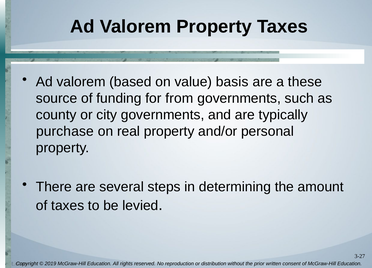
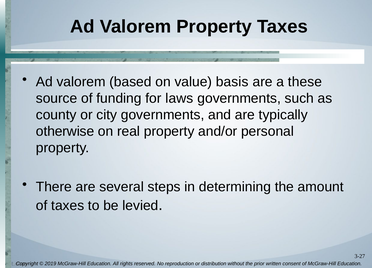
from: from -> laws
purchase: purchase -> otherwise
